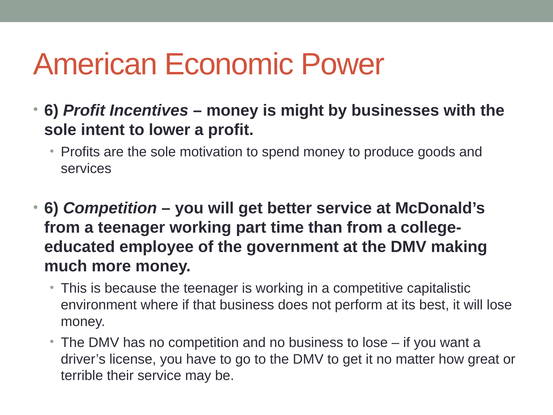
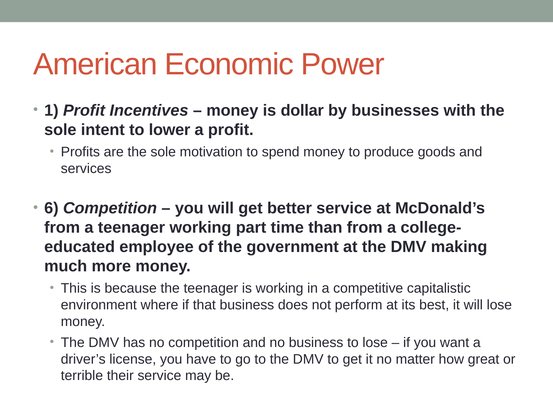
6 at (51, 110): 6 -> 1
might: might -> dollar
